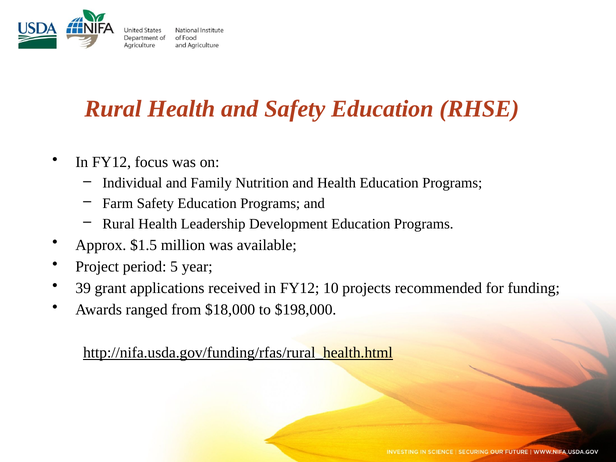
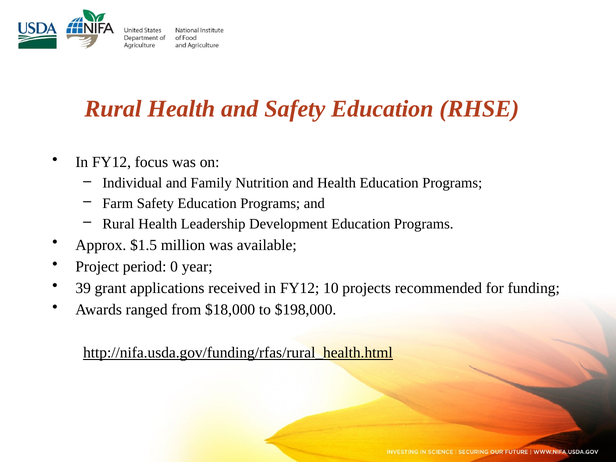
5: 5 -> 0
